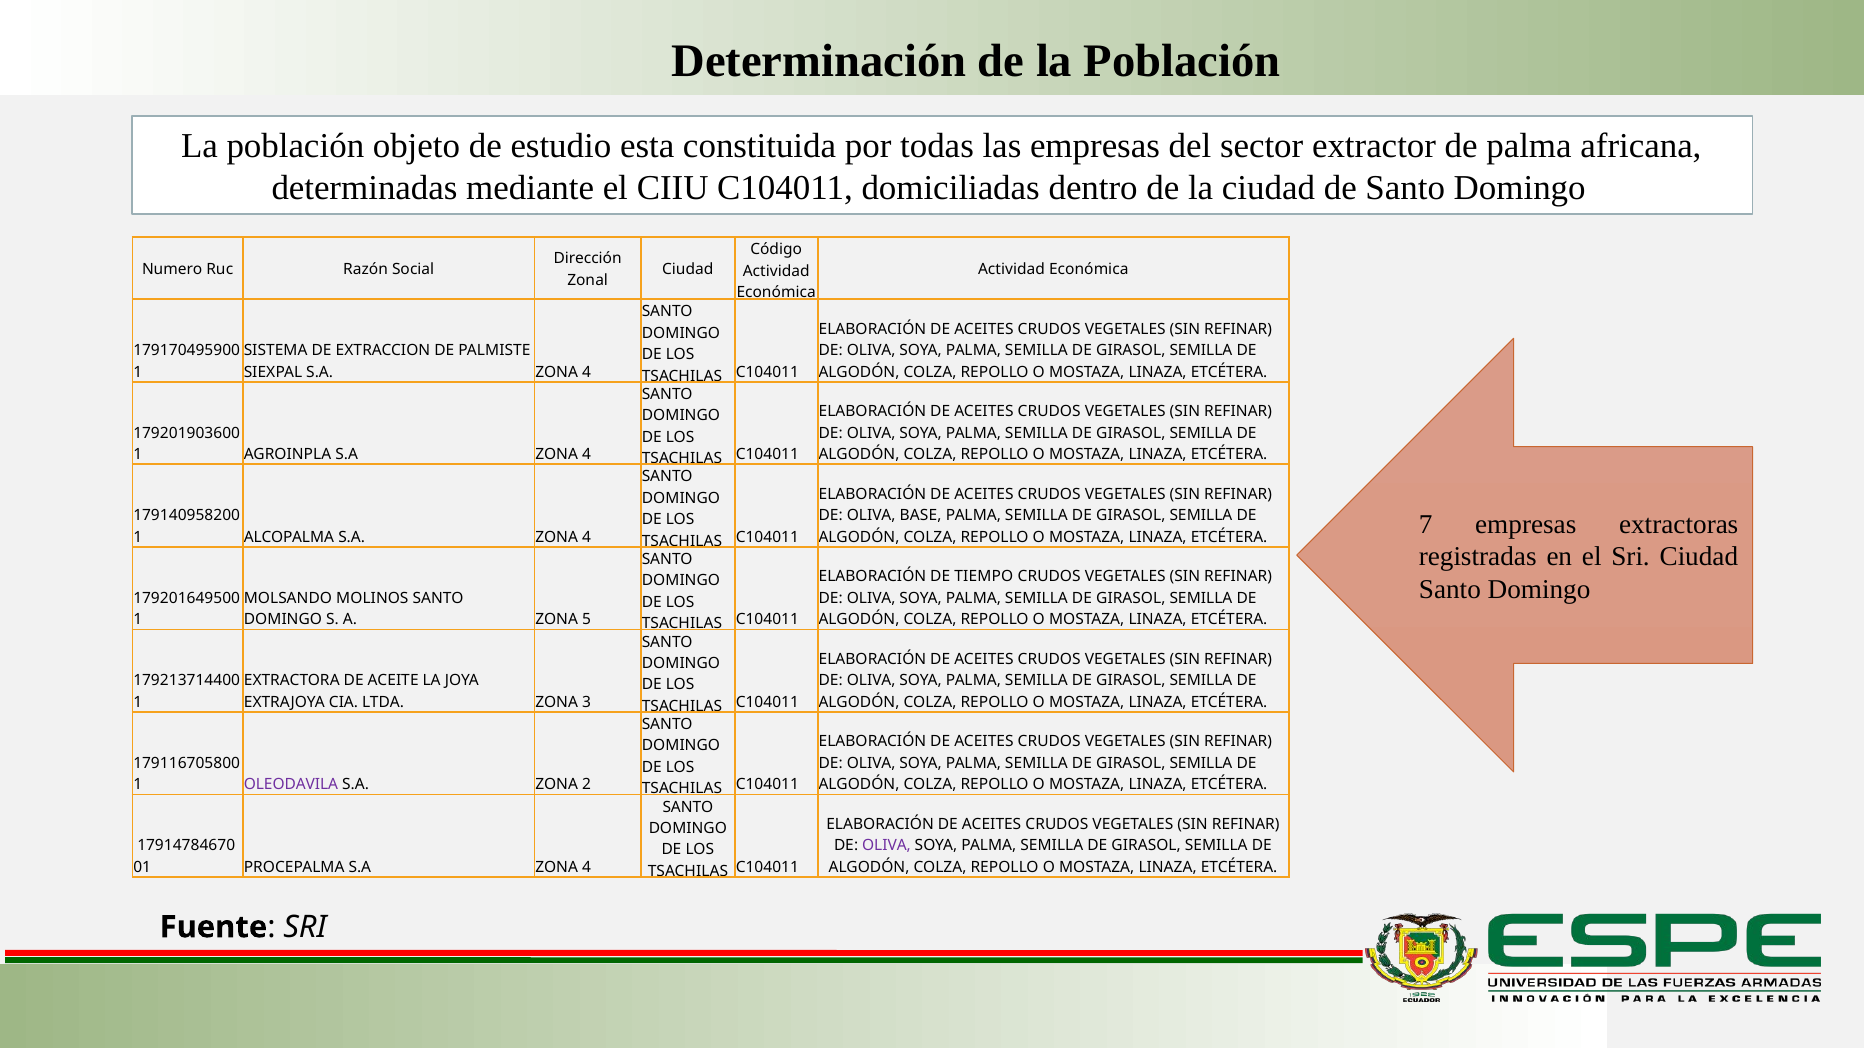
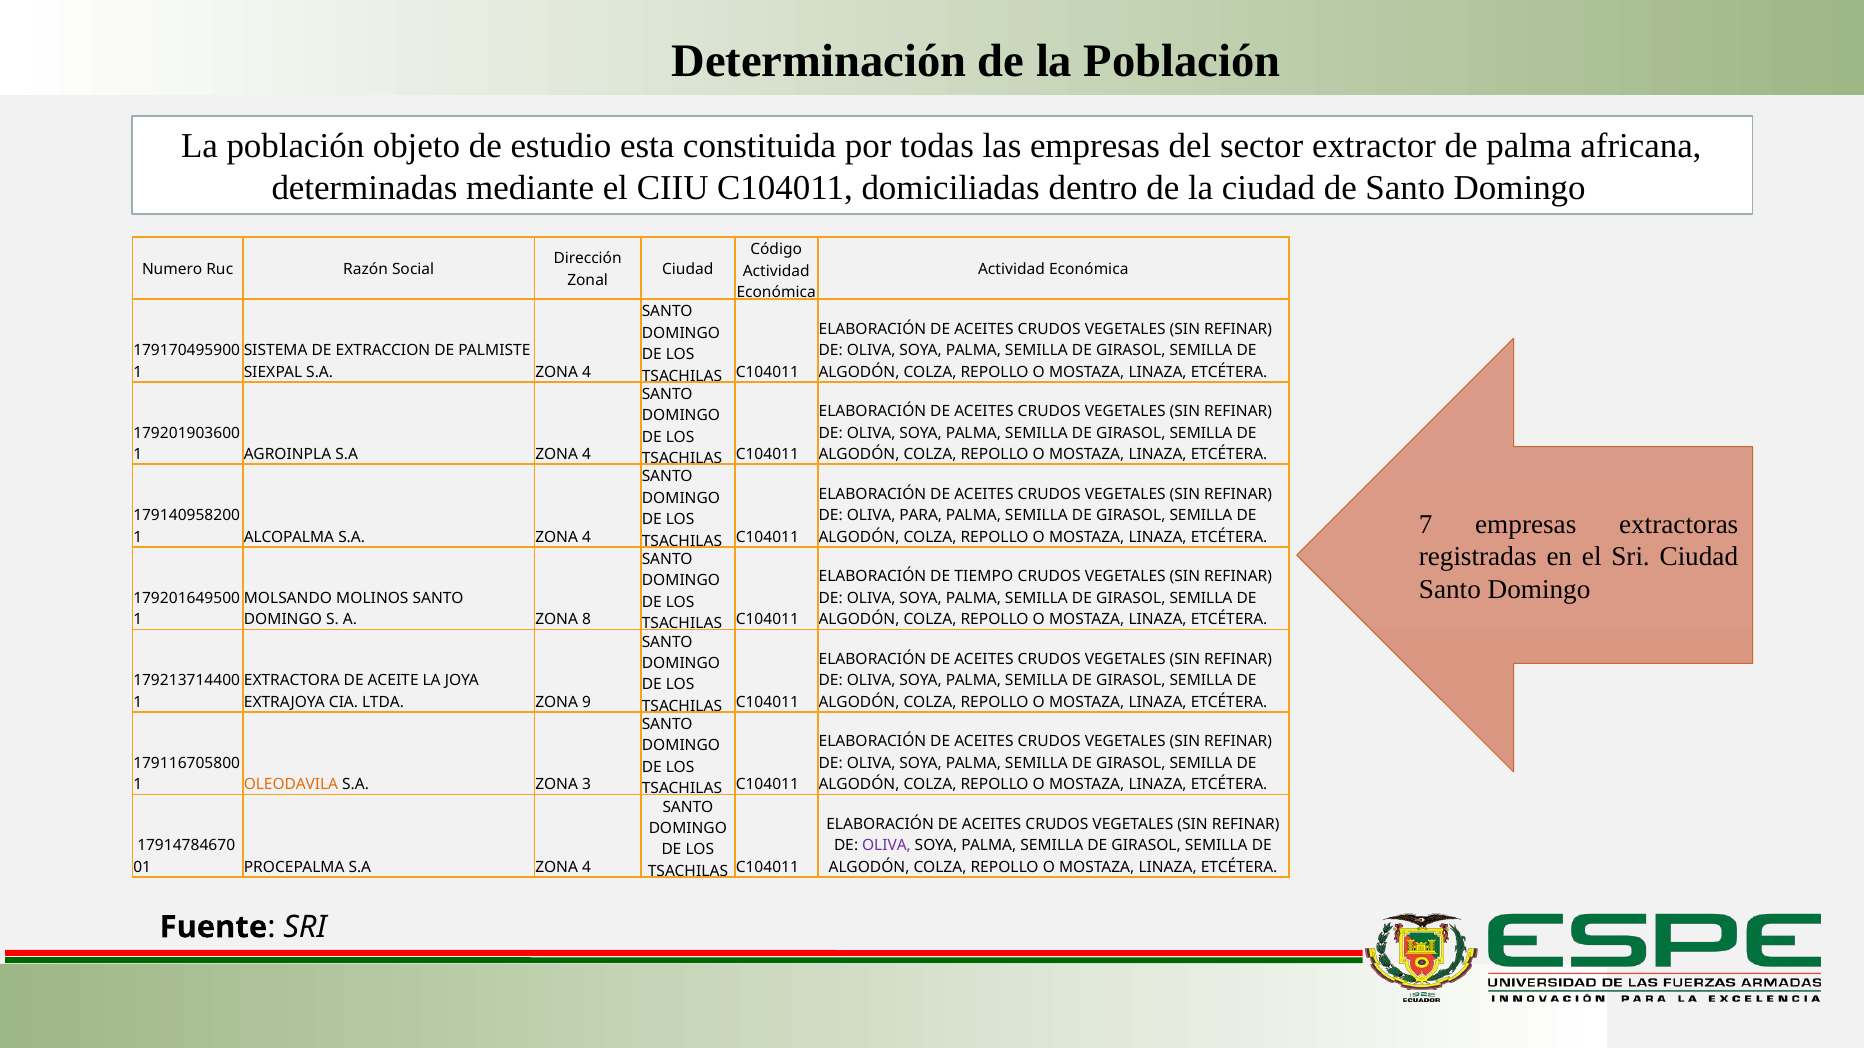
BASE: BASE -> PARA
5: 5 -> 8
3: 3 -> 9
OLEODAVILA colour: purple -> orange
2: 2 -> 3
